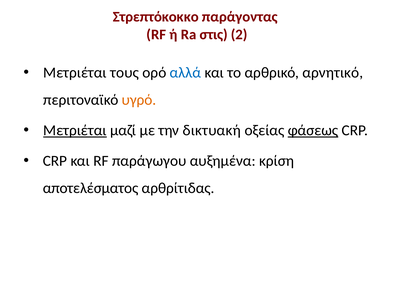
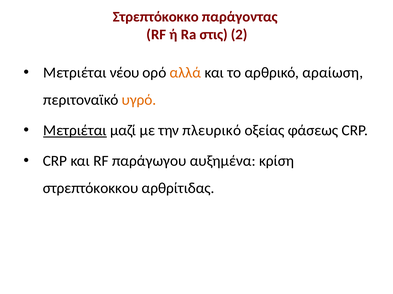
τους: τους -> νέου
αλλά colour: blue -> orange
αρνητικό: αρνητικό -> αραίωση
δικτυακή: δικτυακή -> πλευρικό
φάσεως underline: present -> none
αποτελέσματος: αποτελέσματος -> στρεπτόκοκκου
